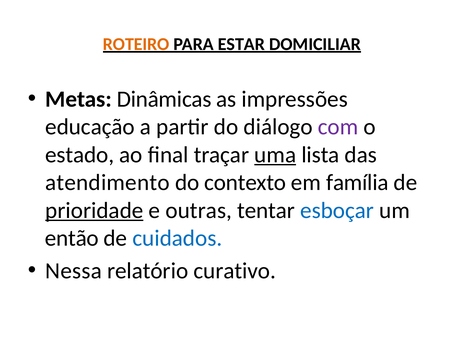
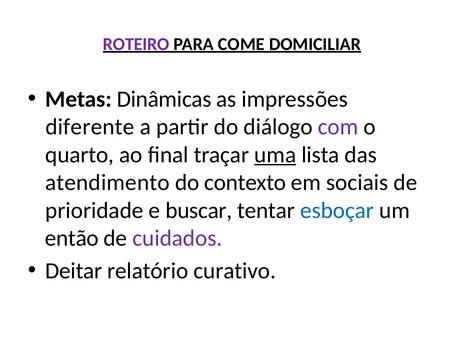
ROTEIRO colour: orange -> purple
ESTAR: ESTAR -> COME
educação: educação -> diferente
estado: estado -> quarto
família: família -> sociais
prioridade underline: present -> none
outras: outras -> buscar
cuidados colour: blue -> purple
Nessa: Nessa -> Deitar
